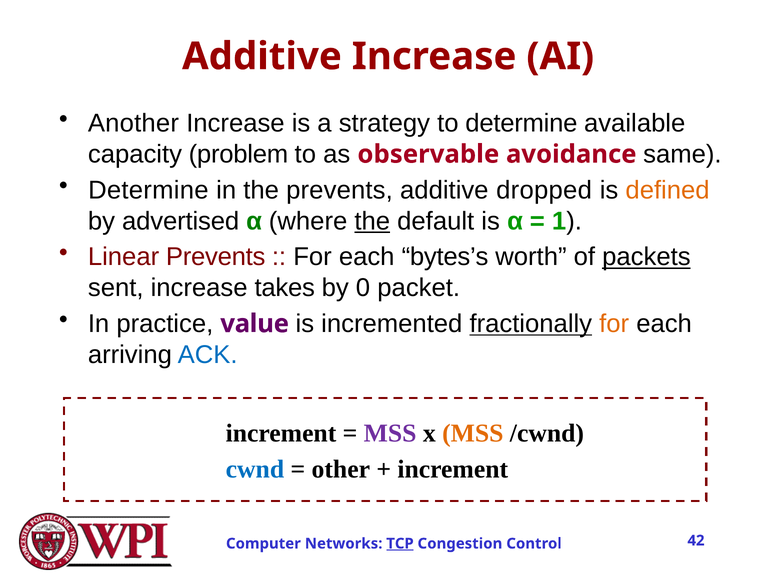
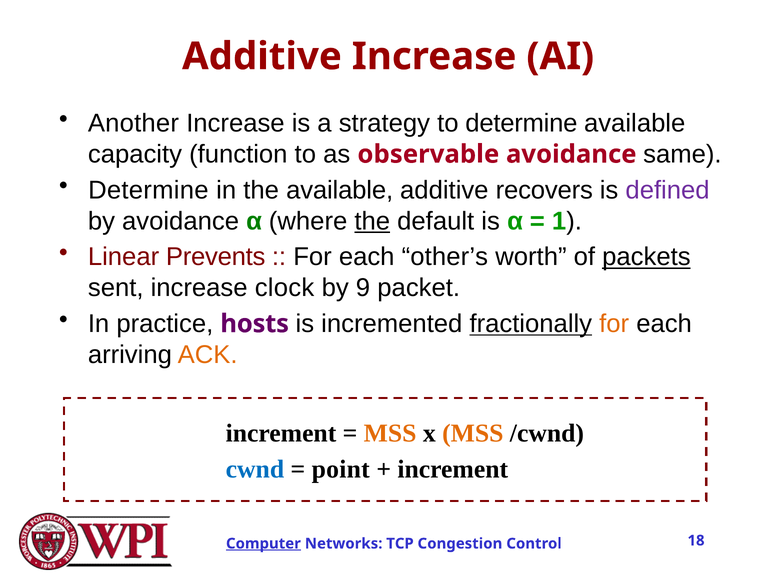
problem: problem -> function
the prevents: prevents -> available
dropped: dropped -> recovers
defined colour: orange -> purple
by advertised: advertised -> avoidance
bytes’s: bytes’s -> other’s
takes: takes -> clock
0: 0 -> 9
value: value -> hosts
ACK colour: blue -> orange
MSS at (390, 433) colour: purple -> orange
other: other -> point
Computer underline: none -> present
TCP underline: present -> none
42: 42 -> 18
